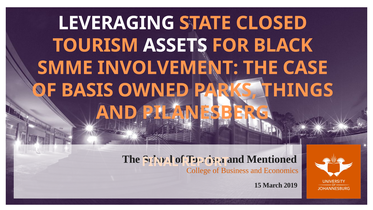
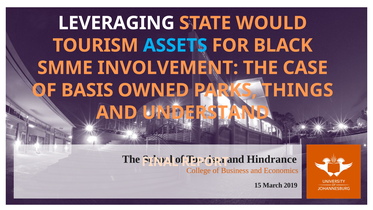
CLOSED: CLOSED -> WOULD
ASSETS colour: white -> light blue
PILANESBERG: PILANESBERG -> UNDERSTAND
Mentioned: Mentioned -> Hindrance
